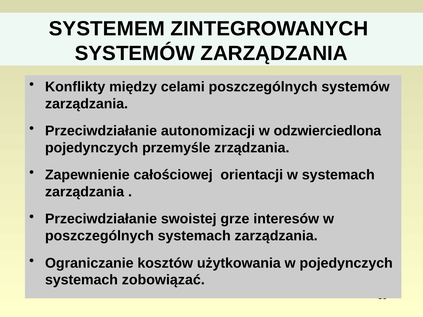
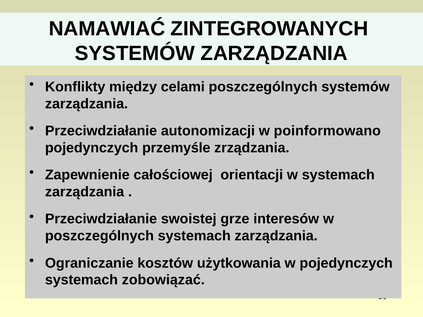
SYSTEMEM: SYSTEMEM -> NAMAWIAĆ
odzwierciedlona: odzwierciedlona -> poinformowano
